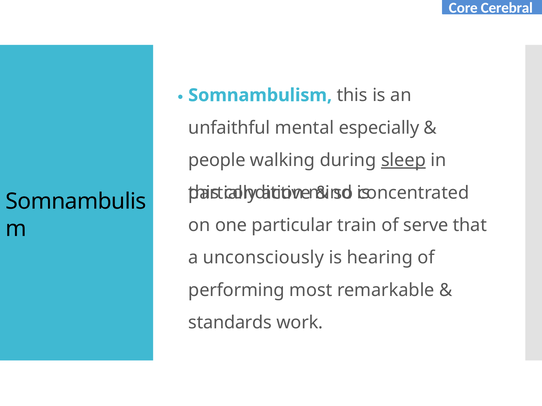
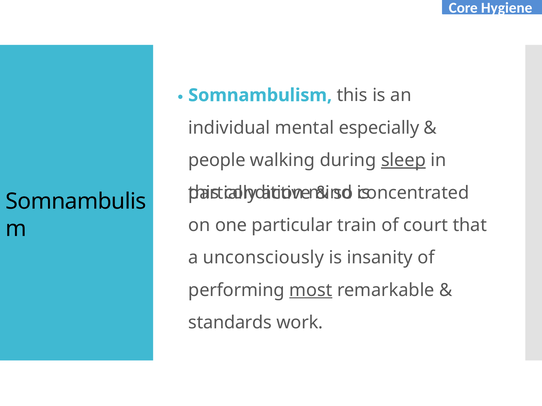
Cerebral: Cerebral -> Hygiene
unfaithful: unfaithful -> individual
serve: serve -> court
hearing: hearing -> insanity
most underline: none -> present
